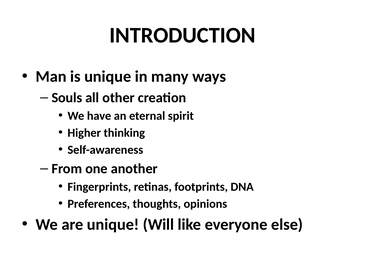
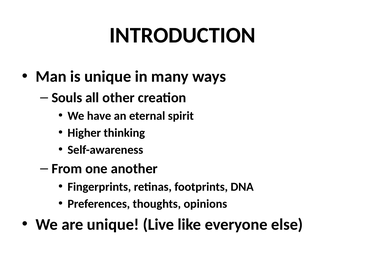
Will: Will -> Live
